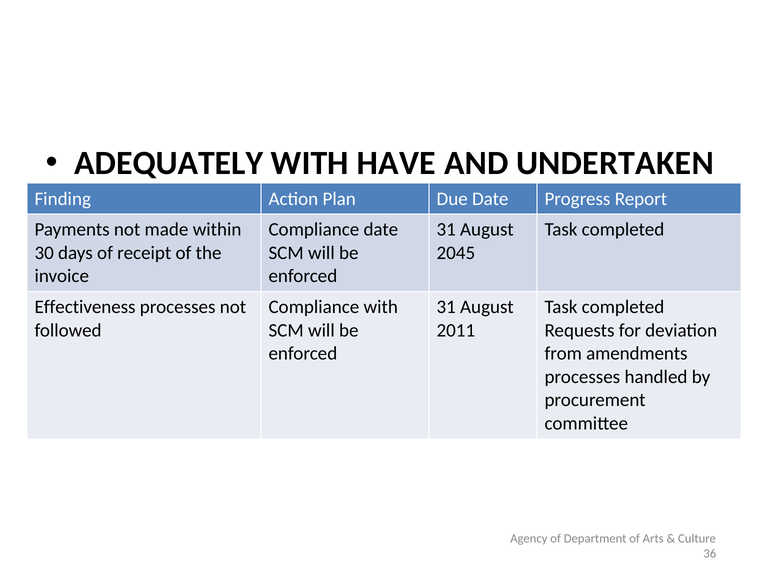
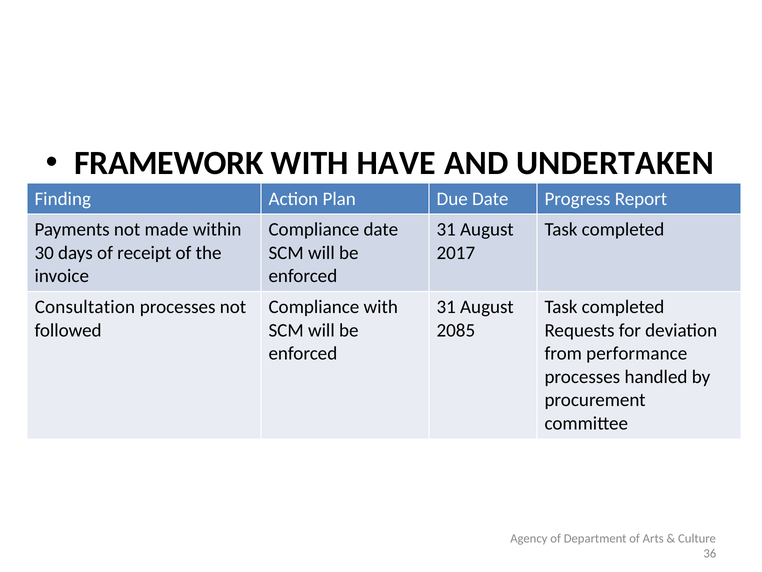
ADEQUATELY: ADEQUATELY -> FRAMEWORK
2045: 2045 -> 2017
Effectiveness: Effectiveness -> Consultation
2011: 2011 -> 2085
amendments: amendments -> performance
